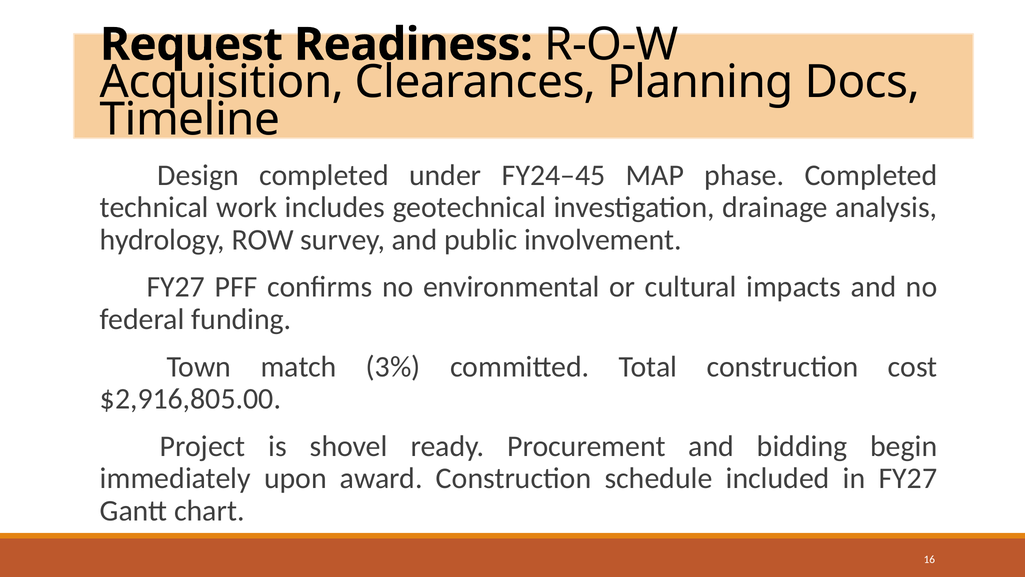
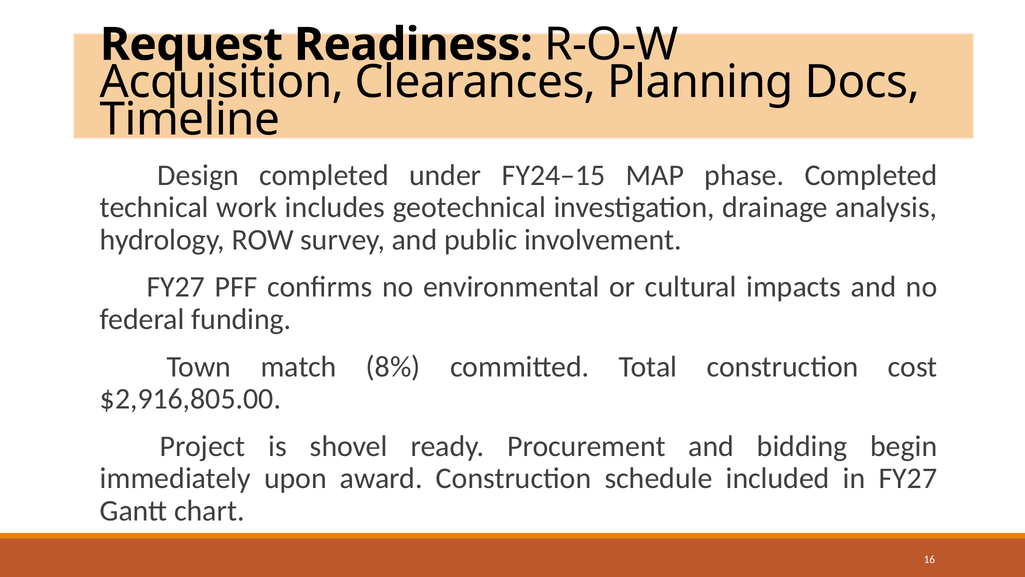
FY24–45: FY24–45 -> FY24–15
3%: 3% -> 8%
